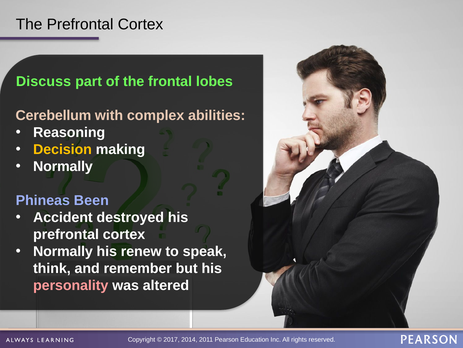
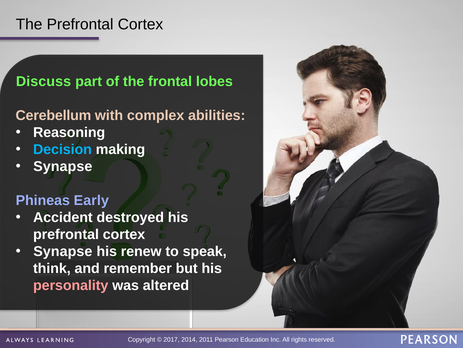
Decision colour: yellow -> light blue
Normally at (63, 166): Normally -> Synapse
Been: Been -> Early
Normally at (63, 251): Normally -> Synapse
